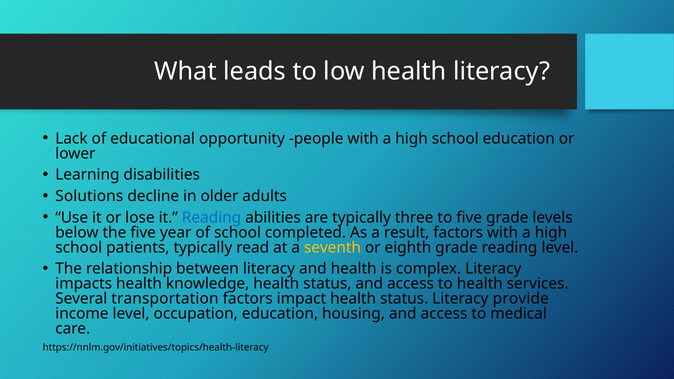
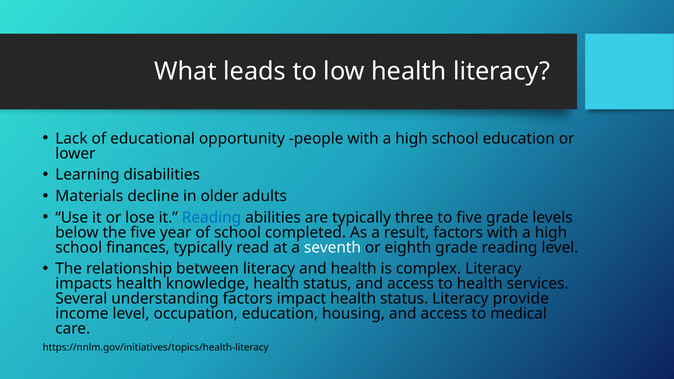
Solutions: Solutions -> Materials
patients: patients -> finances
seventh colour: yellow -> white
transportation: transportation -> understanding
